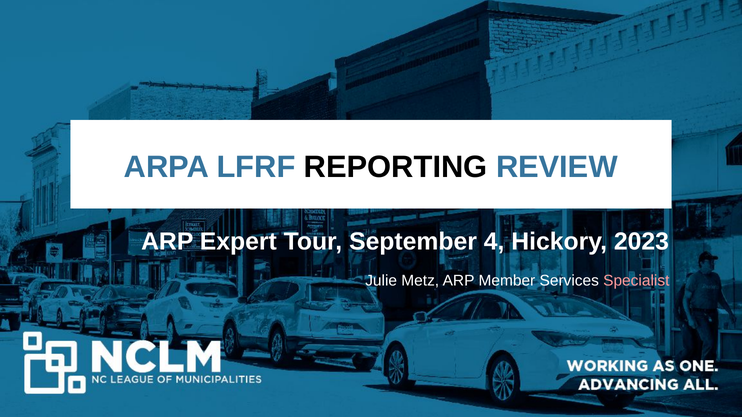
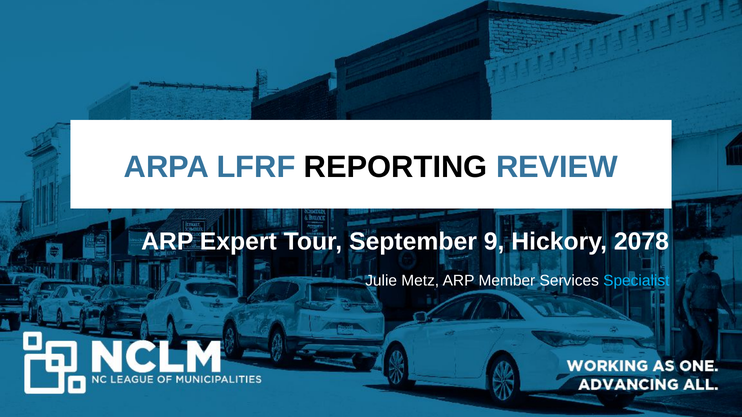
4: 4 -> 9
2023: 2023 -> 2078
Specialist colour: pink -> light blue
